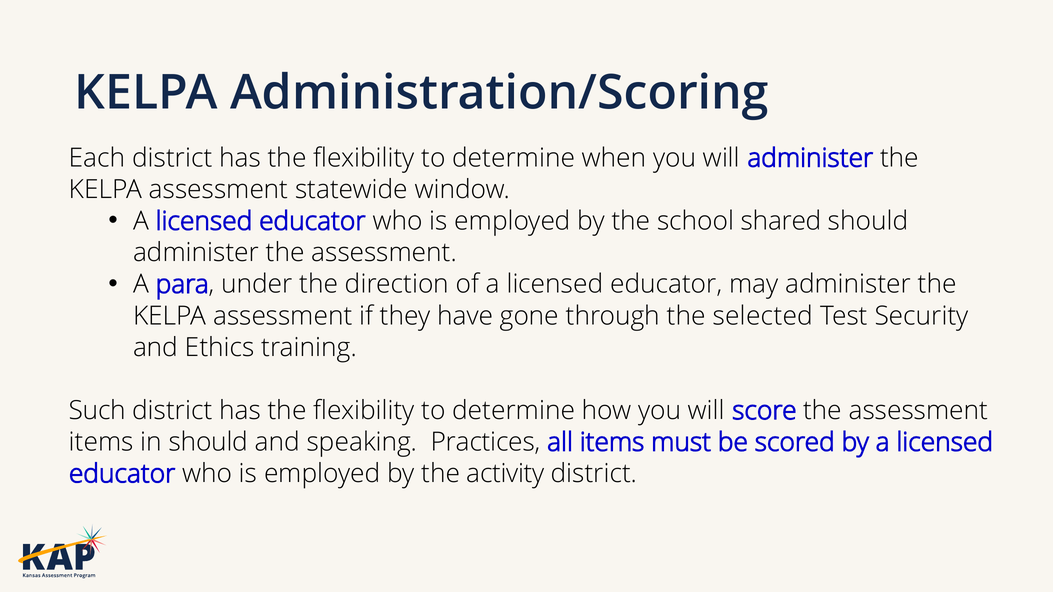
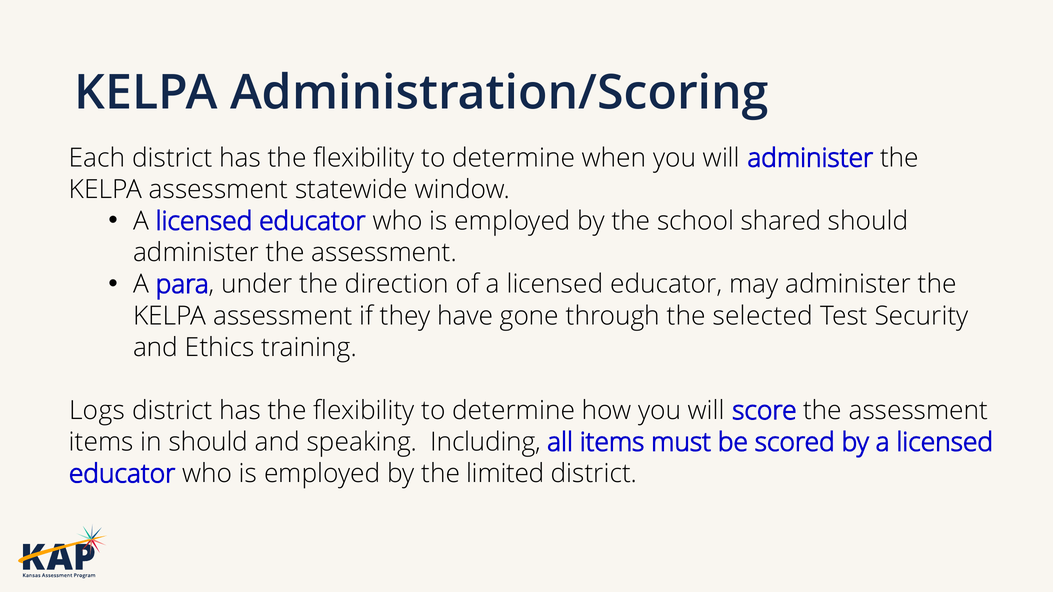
Such: Such -> Logs
Practices: Practices -> Including
activity: activity -> limited
